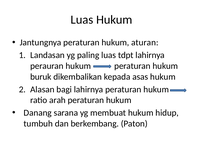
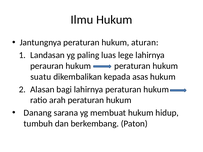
Luas at (82, 20): Luas -> Ilmu
tdpt: tdpt -> lege
buruk: buruk -> suatu
